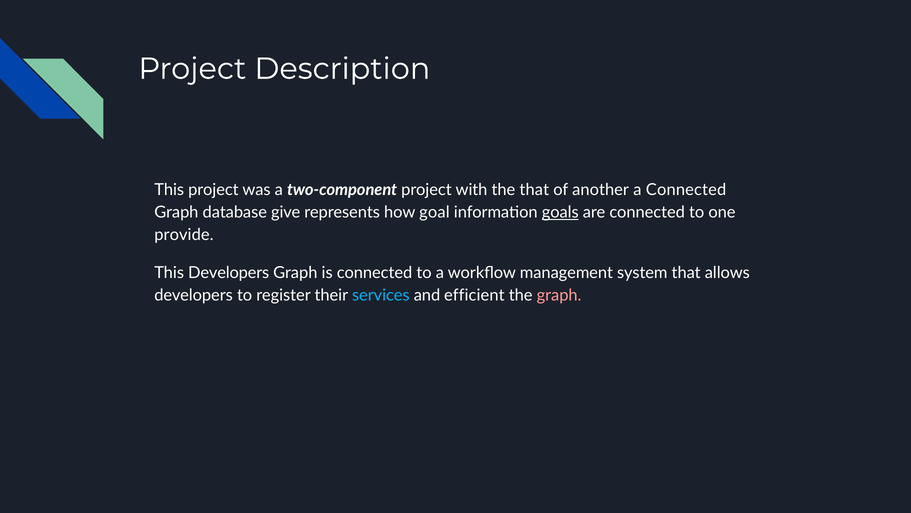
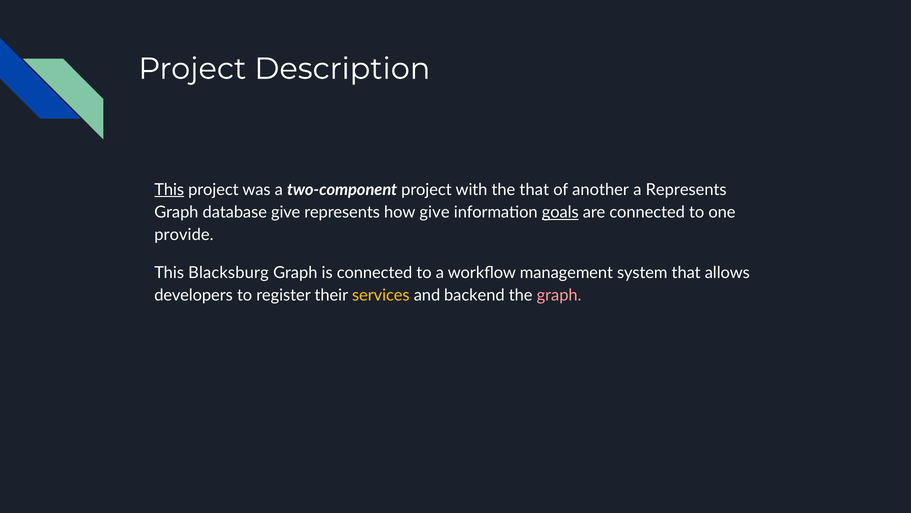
This at (169, 189) underline: none -> present
a Connected: Connected -> Represents
how goal: goal -> give
This Developers: Developers -> Blacksburg
services colour: light blue -> yellow
efficient: efficient -> backend
